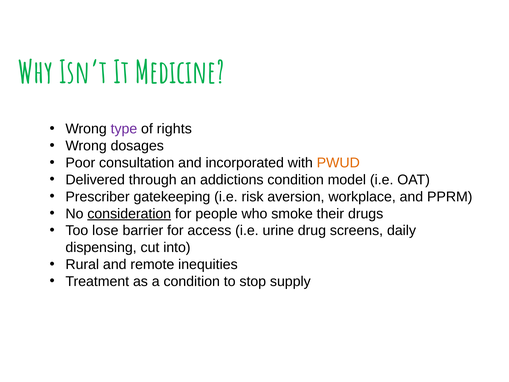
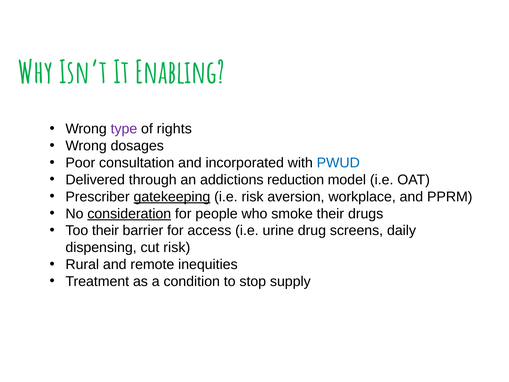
Medicine: Medicine -> Enabling
PWUD colour: orange -> blue
addictions condition: condition -> reduction
gatekeeping underline: none -> present
Too lose: lose -> their
cut into: into -> risk
